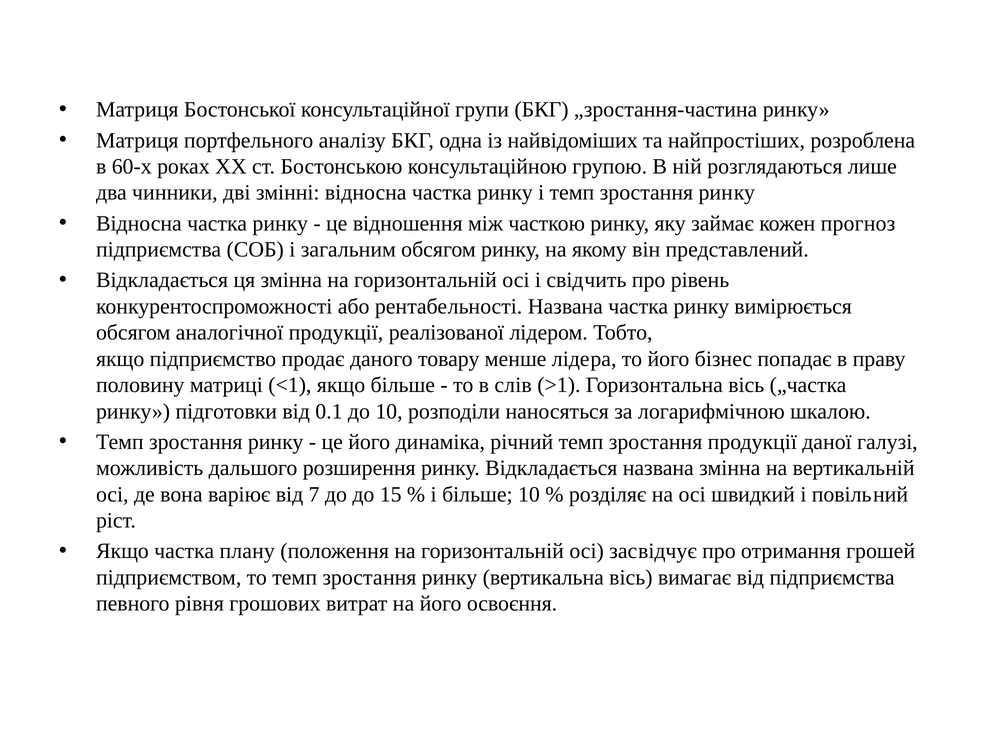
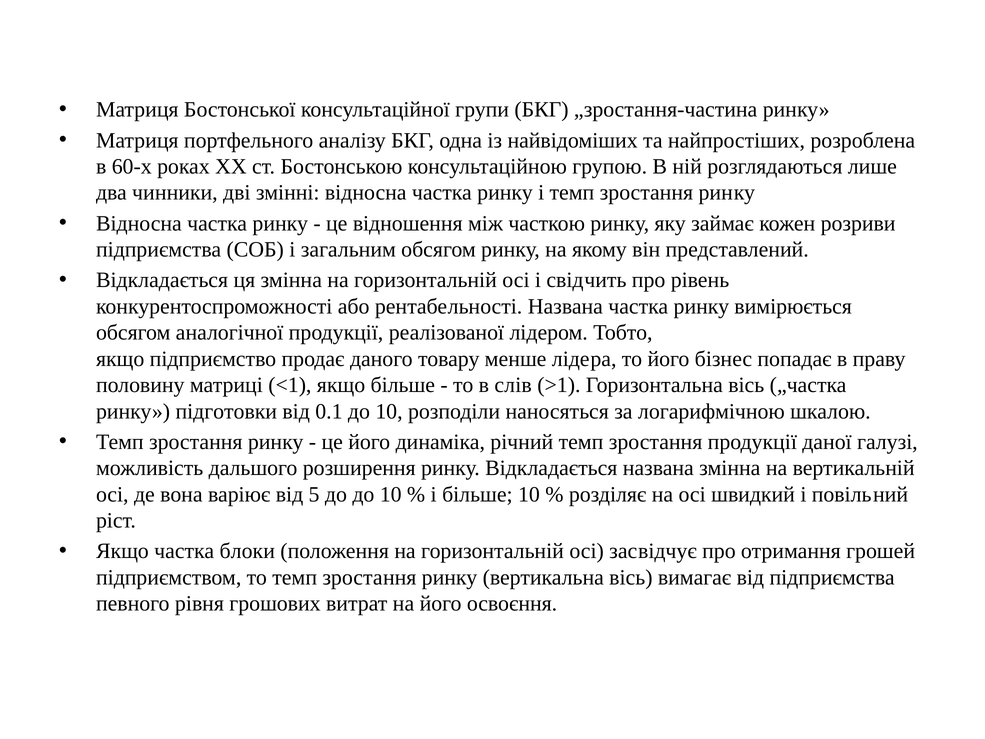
прогноз: прогноз -> розриви
7: 7 -> 5
до до 15: 15 -> 10
плану: плану -> блоки
